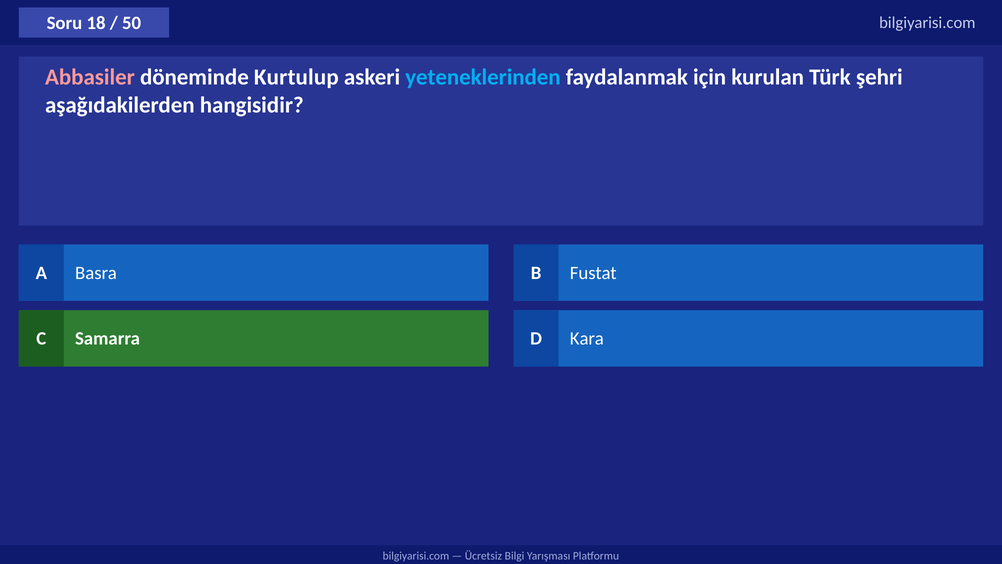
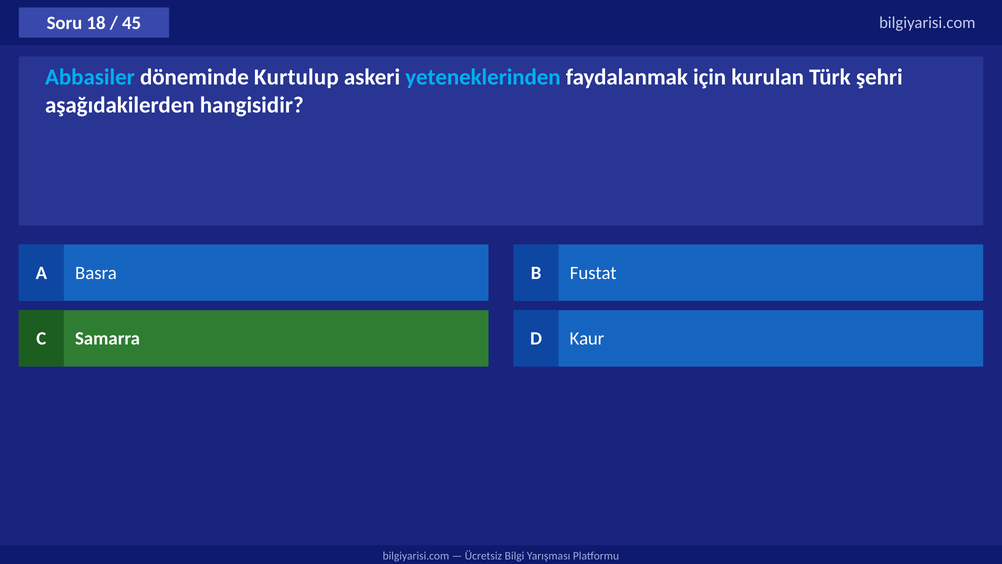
50: 50 -> 45
Abbasiler colour: pink -> light blue
Kara: Kara -> Kaur
